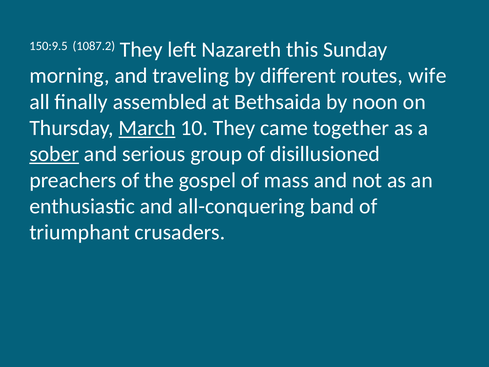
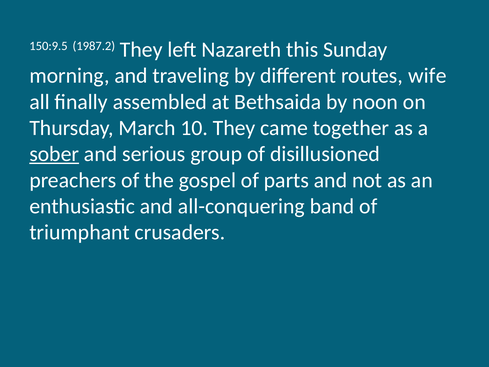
1087.2: 1087.2 -> 1987.2
March underline: present -> none
mass: mass -> parts
